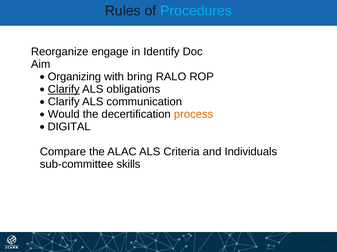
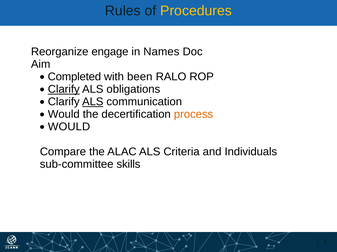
Procedures colour: light blue -> yellow
Identify: Identify -> Names
Organizing: Organizing -> Completed
bring: bring -> been
ALS at (93, 102) underline: none -> present
DIGITAL at (69, 127): DIGITAL -> WOULD
